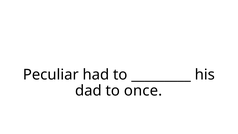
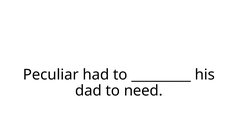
once: once -> need
